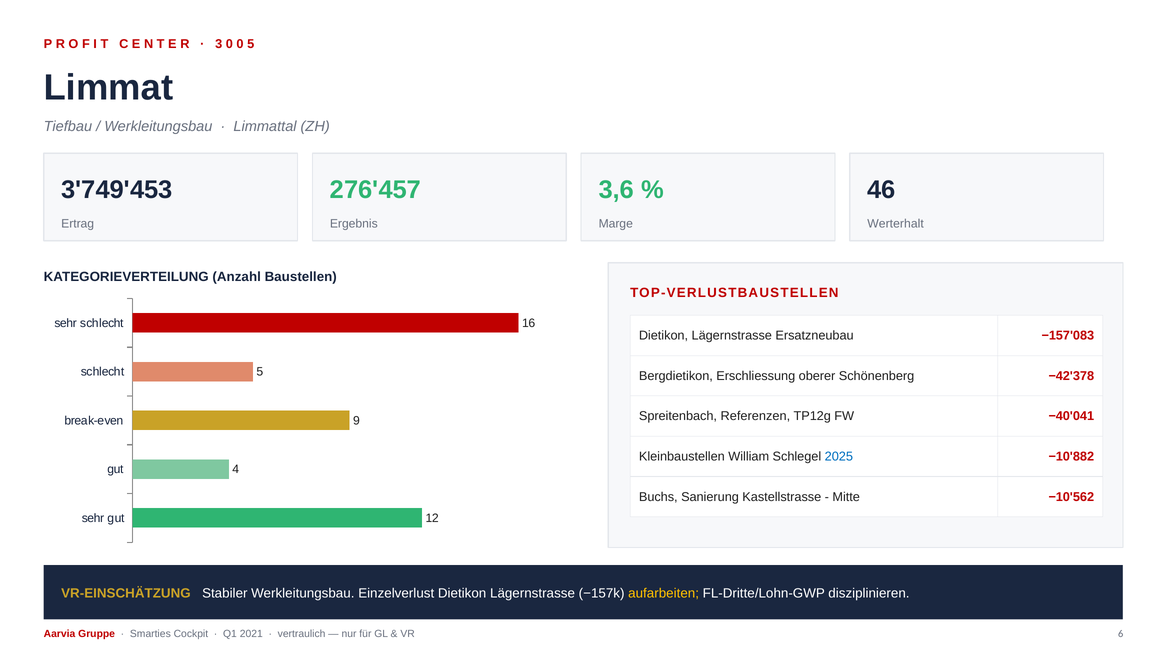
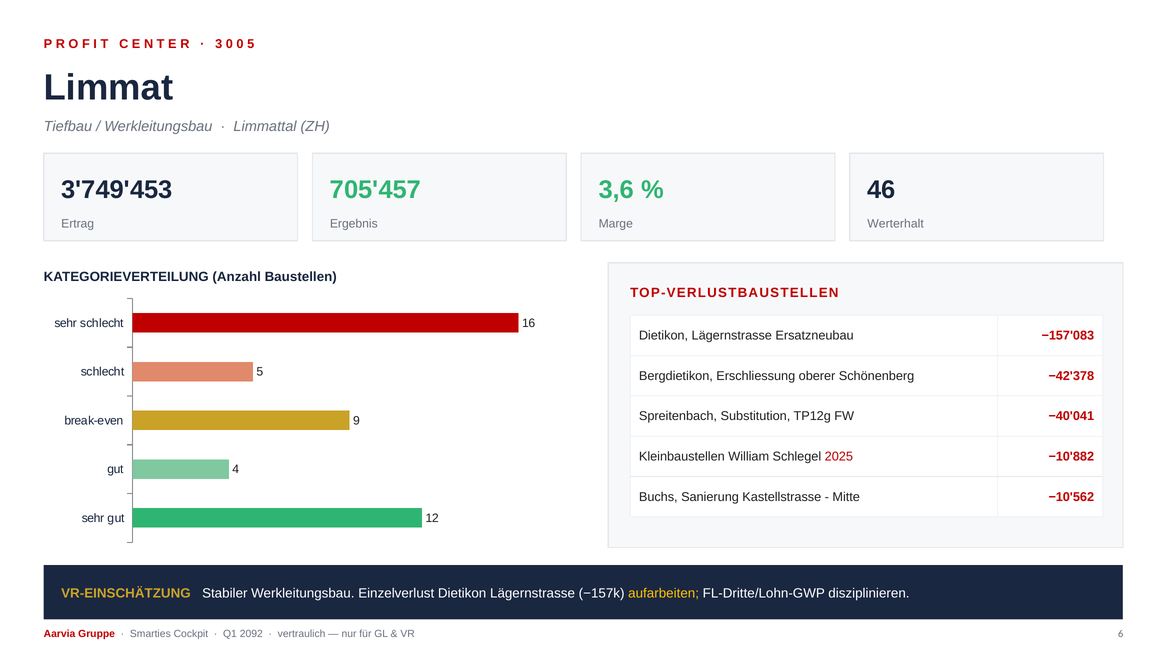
276'457: 276'457 -> 705'457
Referenzen: Referenzen -> Substitution
2025 colour: blue -> red
2021: 2021 -> 2092
